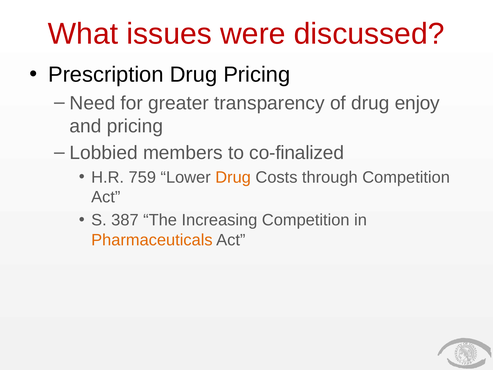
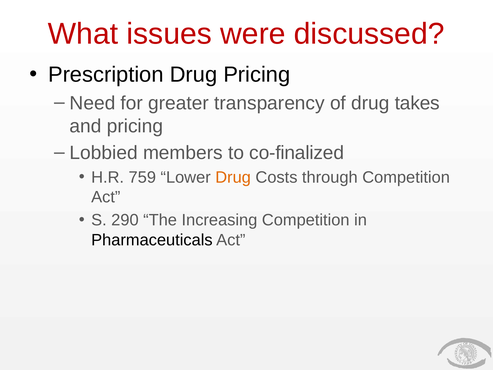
enjoy: enjoy -> takes
387: 387 -> 290
Pharmaceuticals colour: orange -> black
